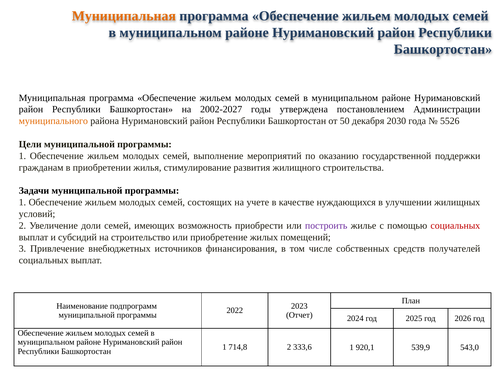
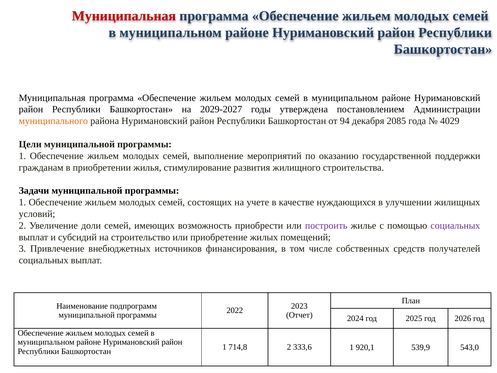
Муниципальная at (124, 16) colour: orange -> red
2002-2027: 2002-2027 -> 2029-2027
50: 50 -> 94
2030: 2030 -> 2085
5526: 5526 -> 4029
социальных at (455, 225) colour: red -> purple
